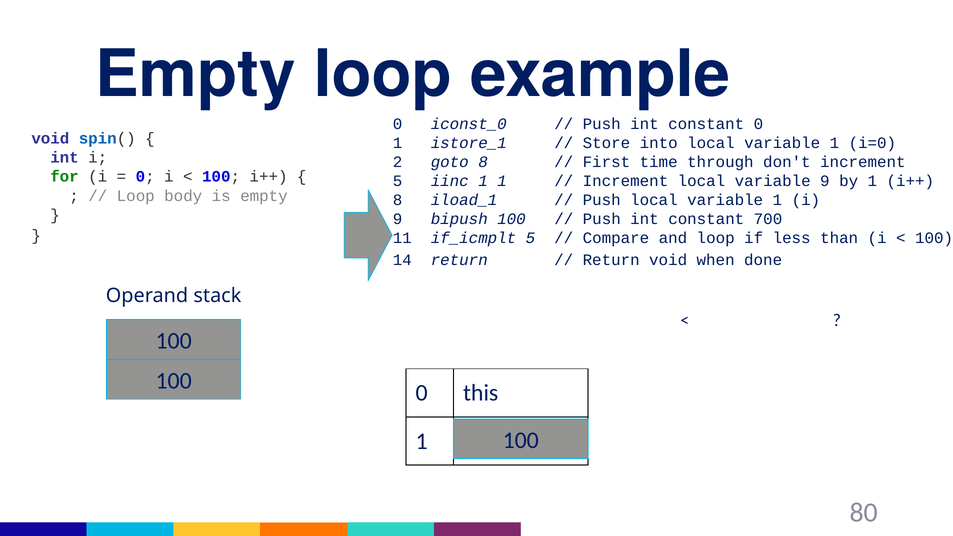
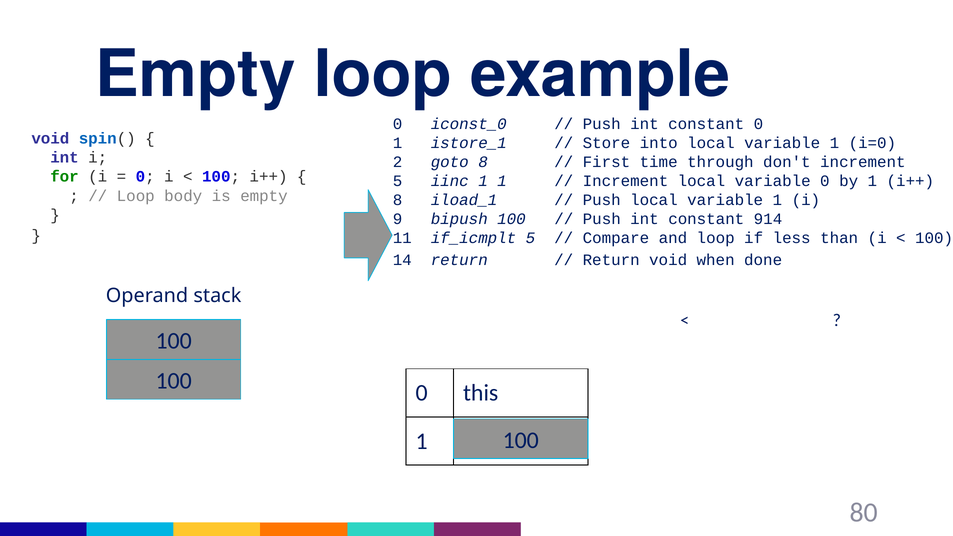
variable 9: 9 -> 0
700: 700 -> 914
